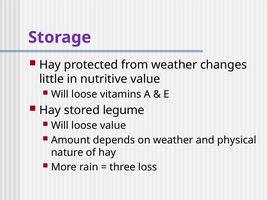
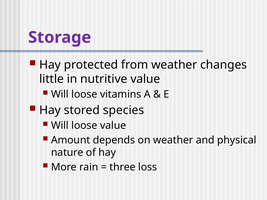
legume: legume -> species
